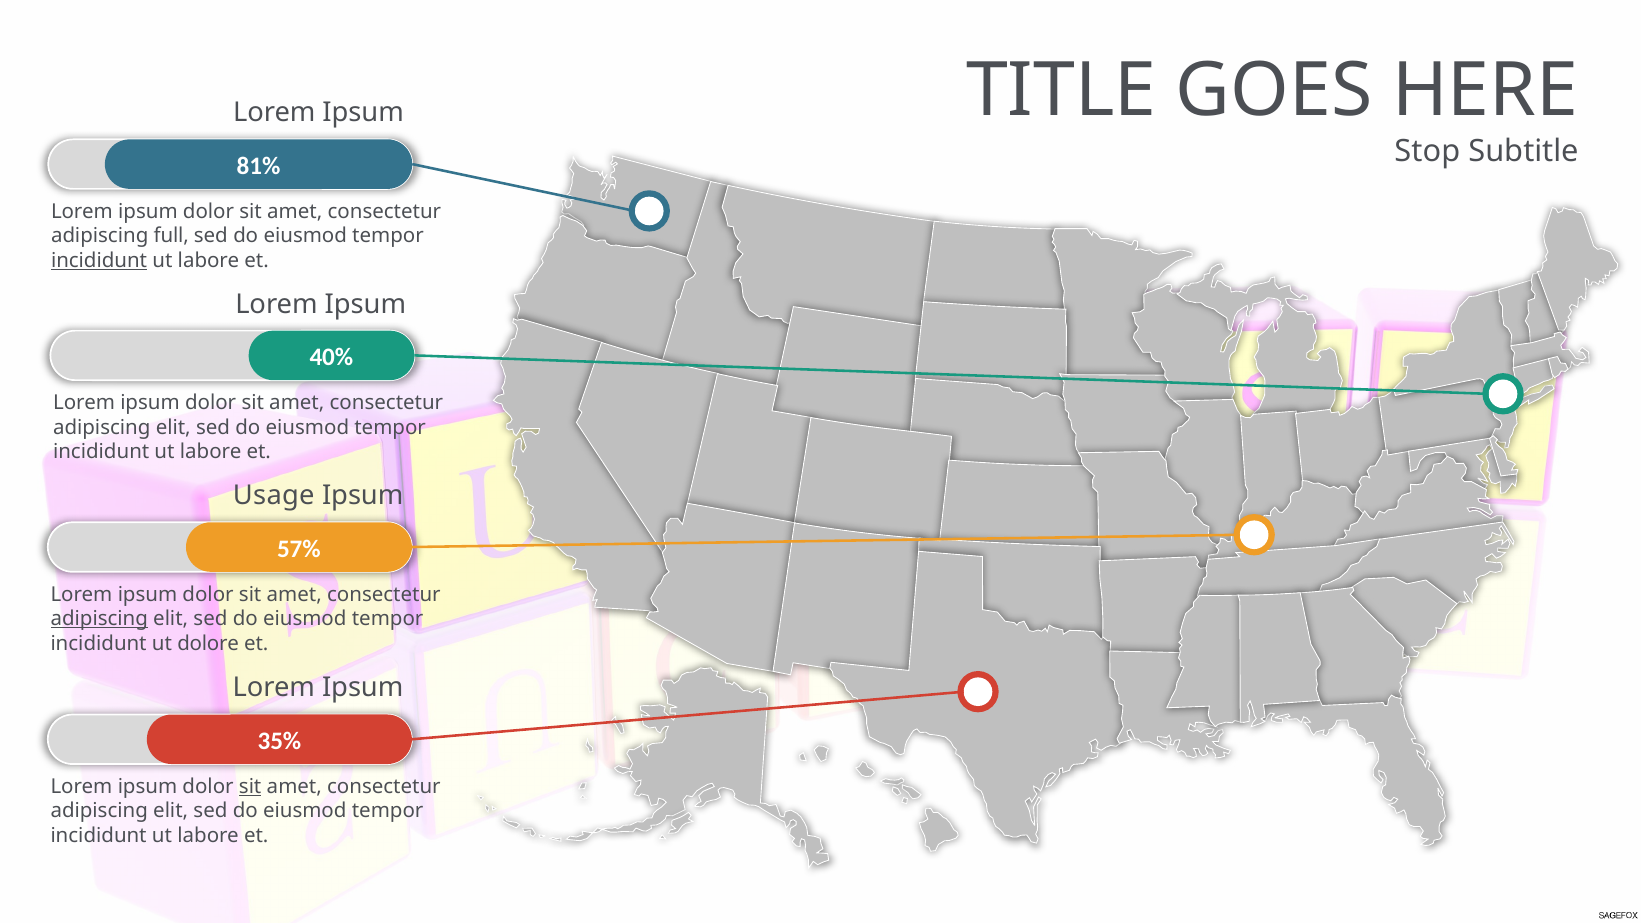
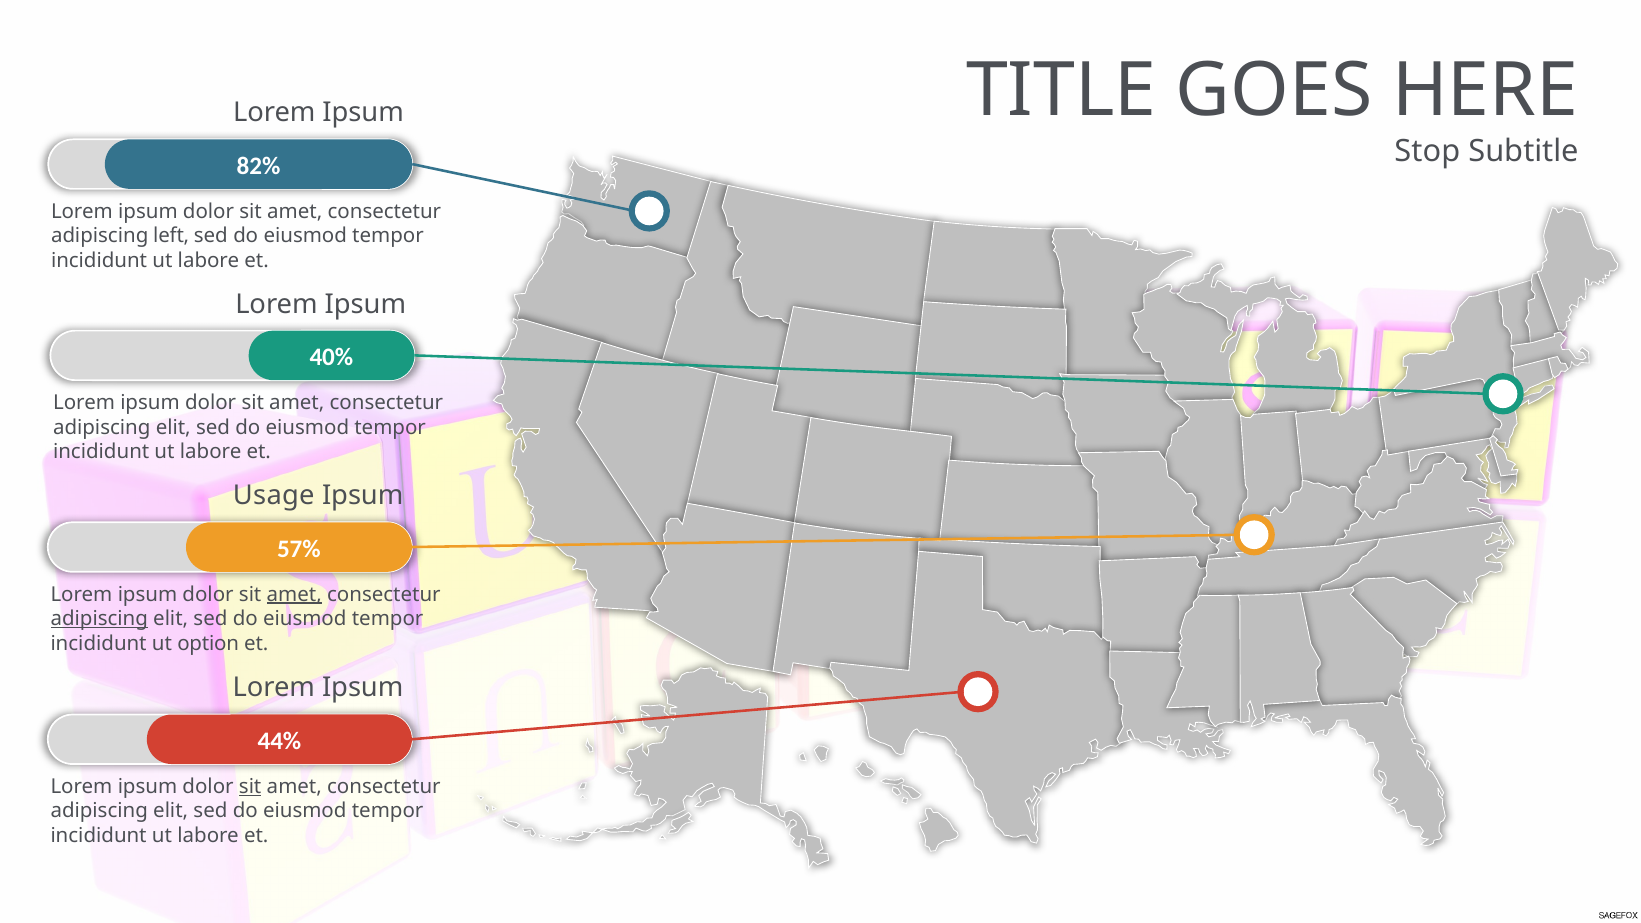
81%: 81% -> 82%
full: full -> left
incididunt at (99, 261) underline: present -> none
amet at (294, 594) underline: none -> present
dolore: dolore -> option
35%: 35% -> 44%
